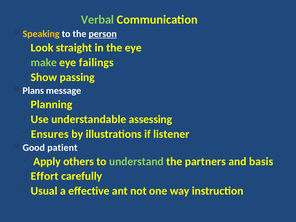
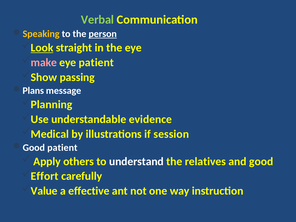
Look underline: none -> present
make colour: light green -> pink
eye failings: failings -> patient
assessing: assessing -> evidence
Ensures: Ensures -> Medical
listener: listener -> session
understand colour: light green -> white
partners: partners -> relatives
and basis: basis -> good
Usual: Usual -> Value
